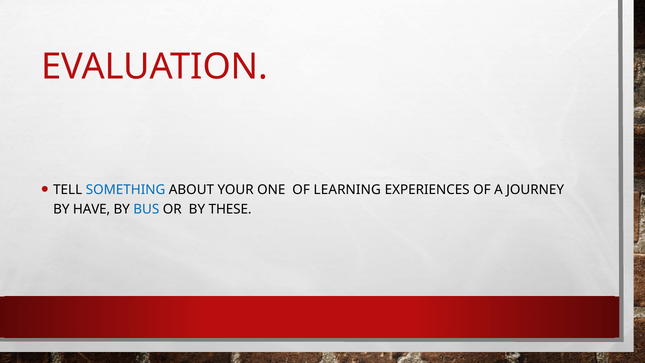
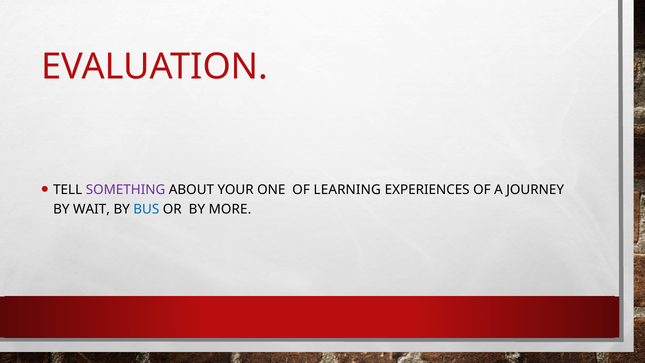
SOMETHING colour: blue -> purple
HAVE: HAVE -> WAIT
THESE: THESE -> MORE
